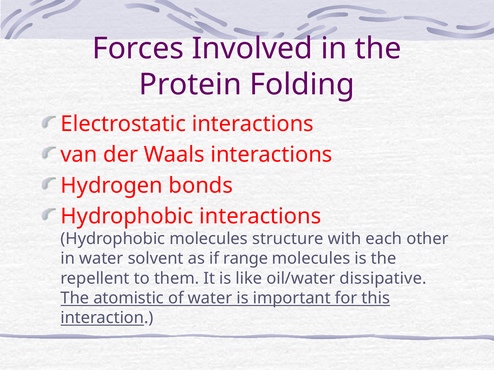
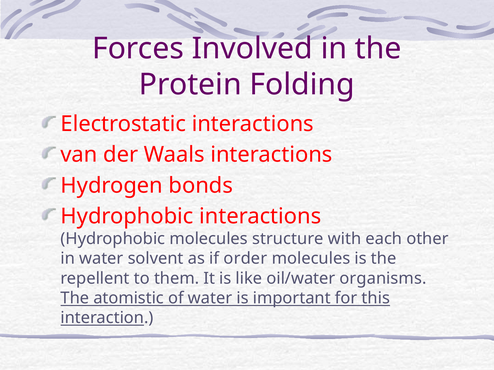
range: range -> order
dissipative: dissipative -> organisms
